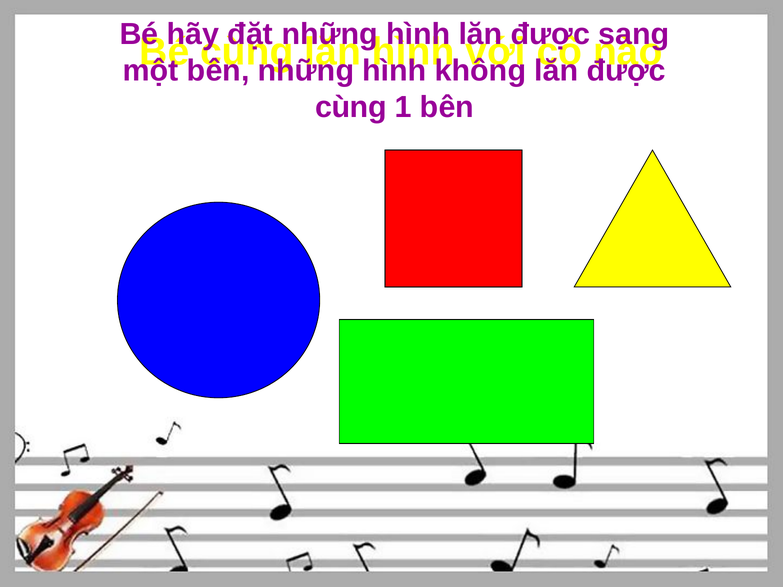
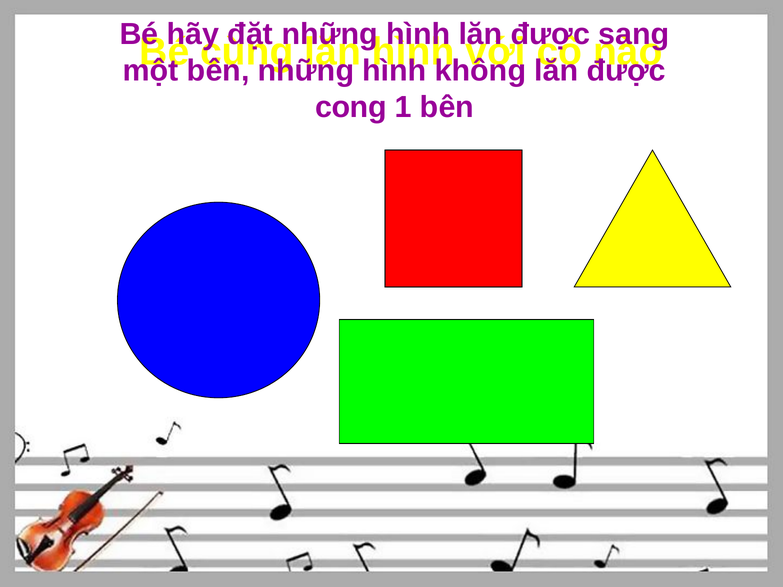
cùng at (351, 107): cùng -> cong
